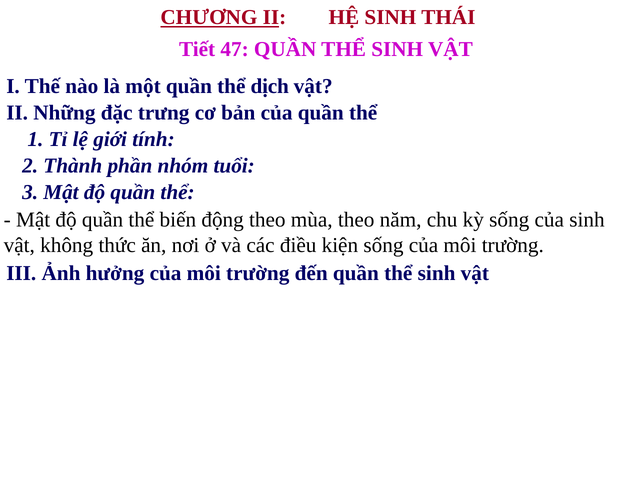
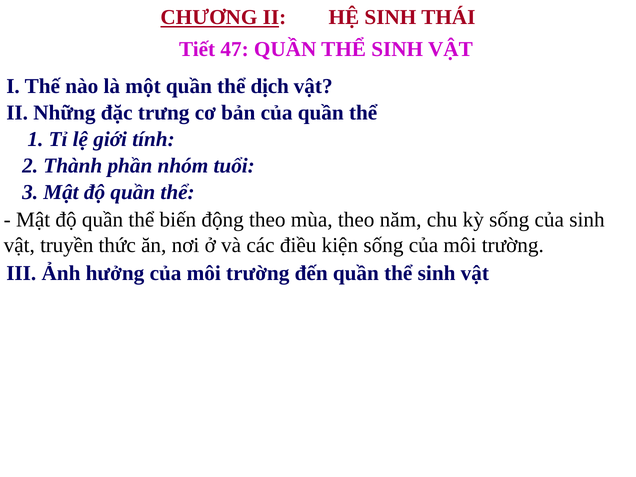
không: không -> truyền
